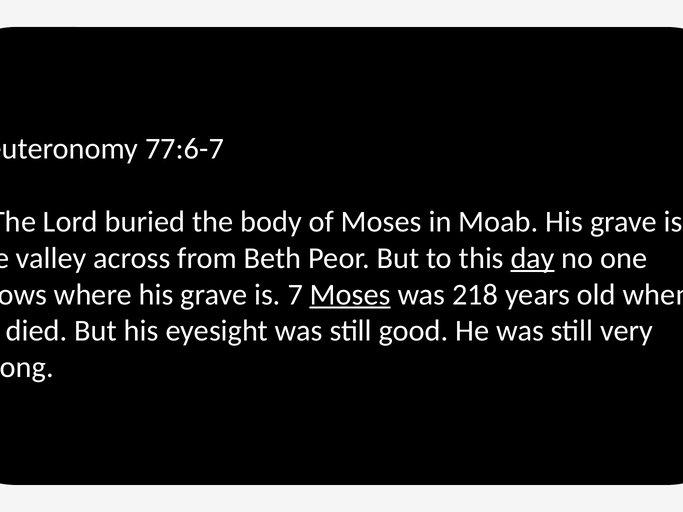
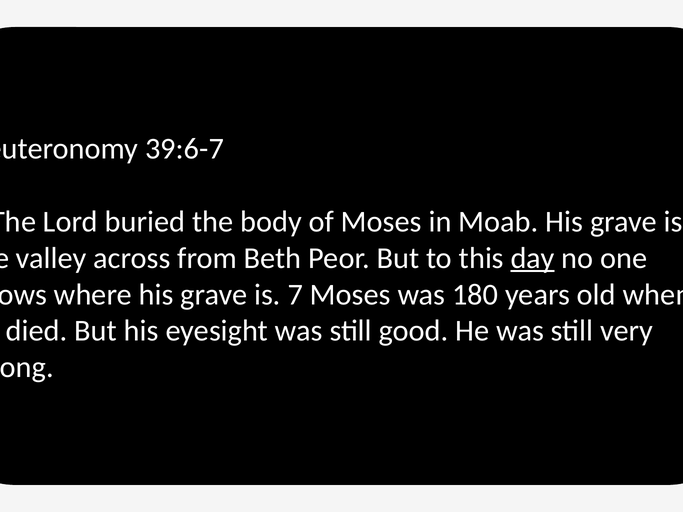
77:6-7: 77:6-7 -> 39:6-7
Moses at (350, 295) underline: present -> none
218: 218 -> 180
